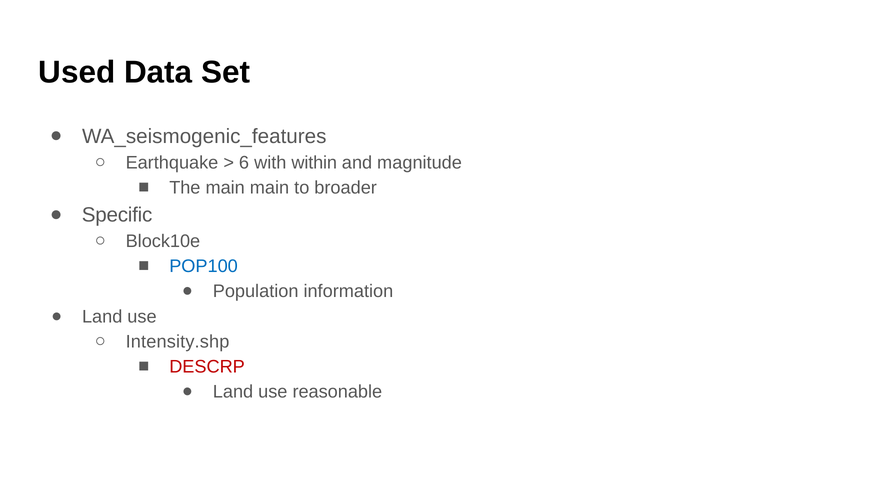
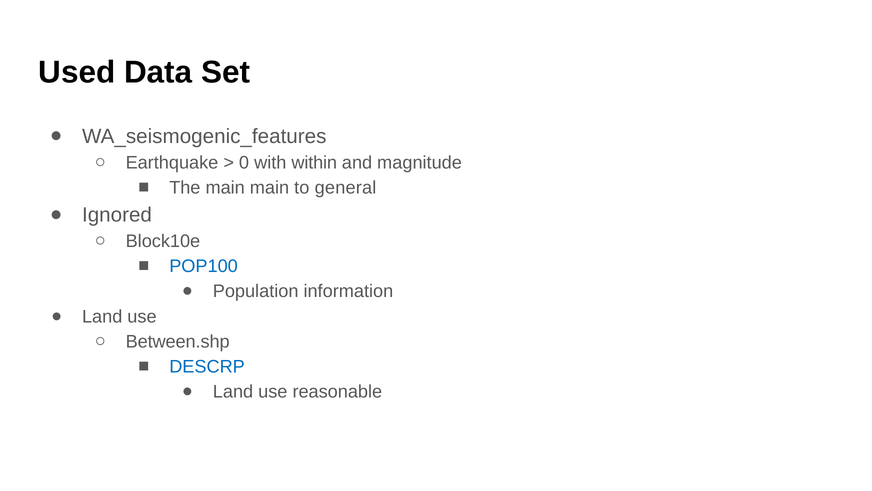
6: 6 -> 0
broader: broader -> general
Specific: Specific -> Ignored
Intensity.shp: Intensity.shp -> Between.shp
DESCRP colour: red -> blue
